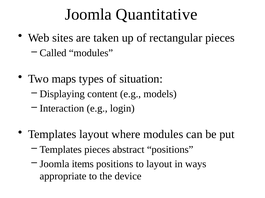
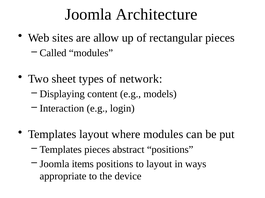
Quantitative: Quantitative -> Architecture
taken: taken -> allow
maps: maps -> sheet
situation: situation -> network
